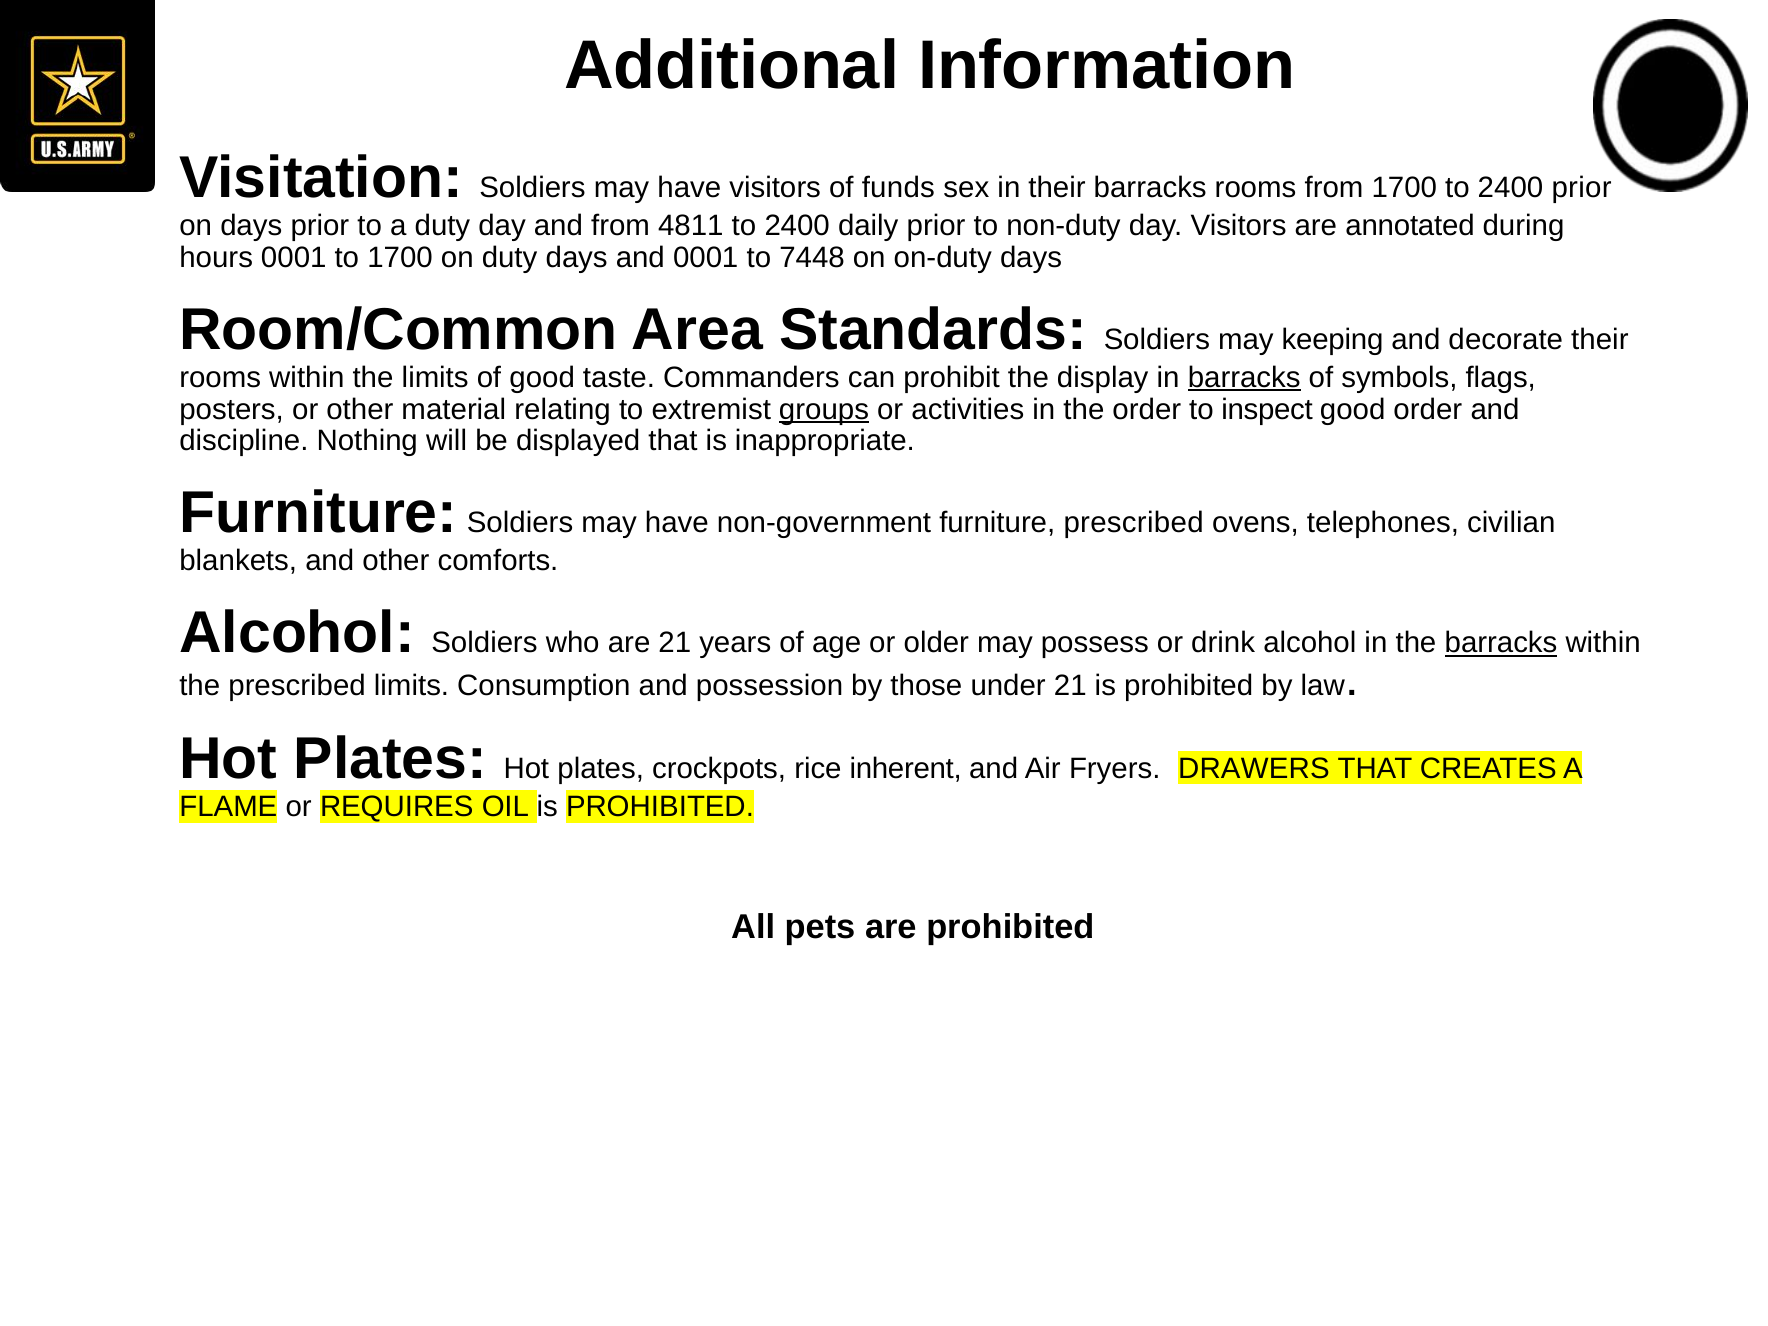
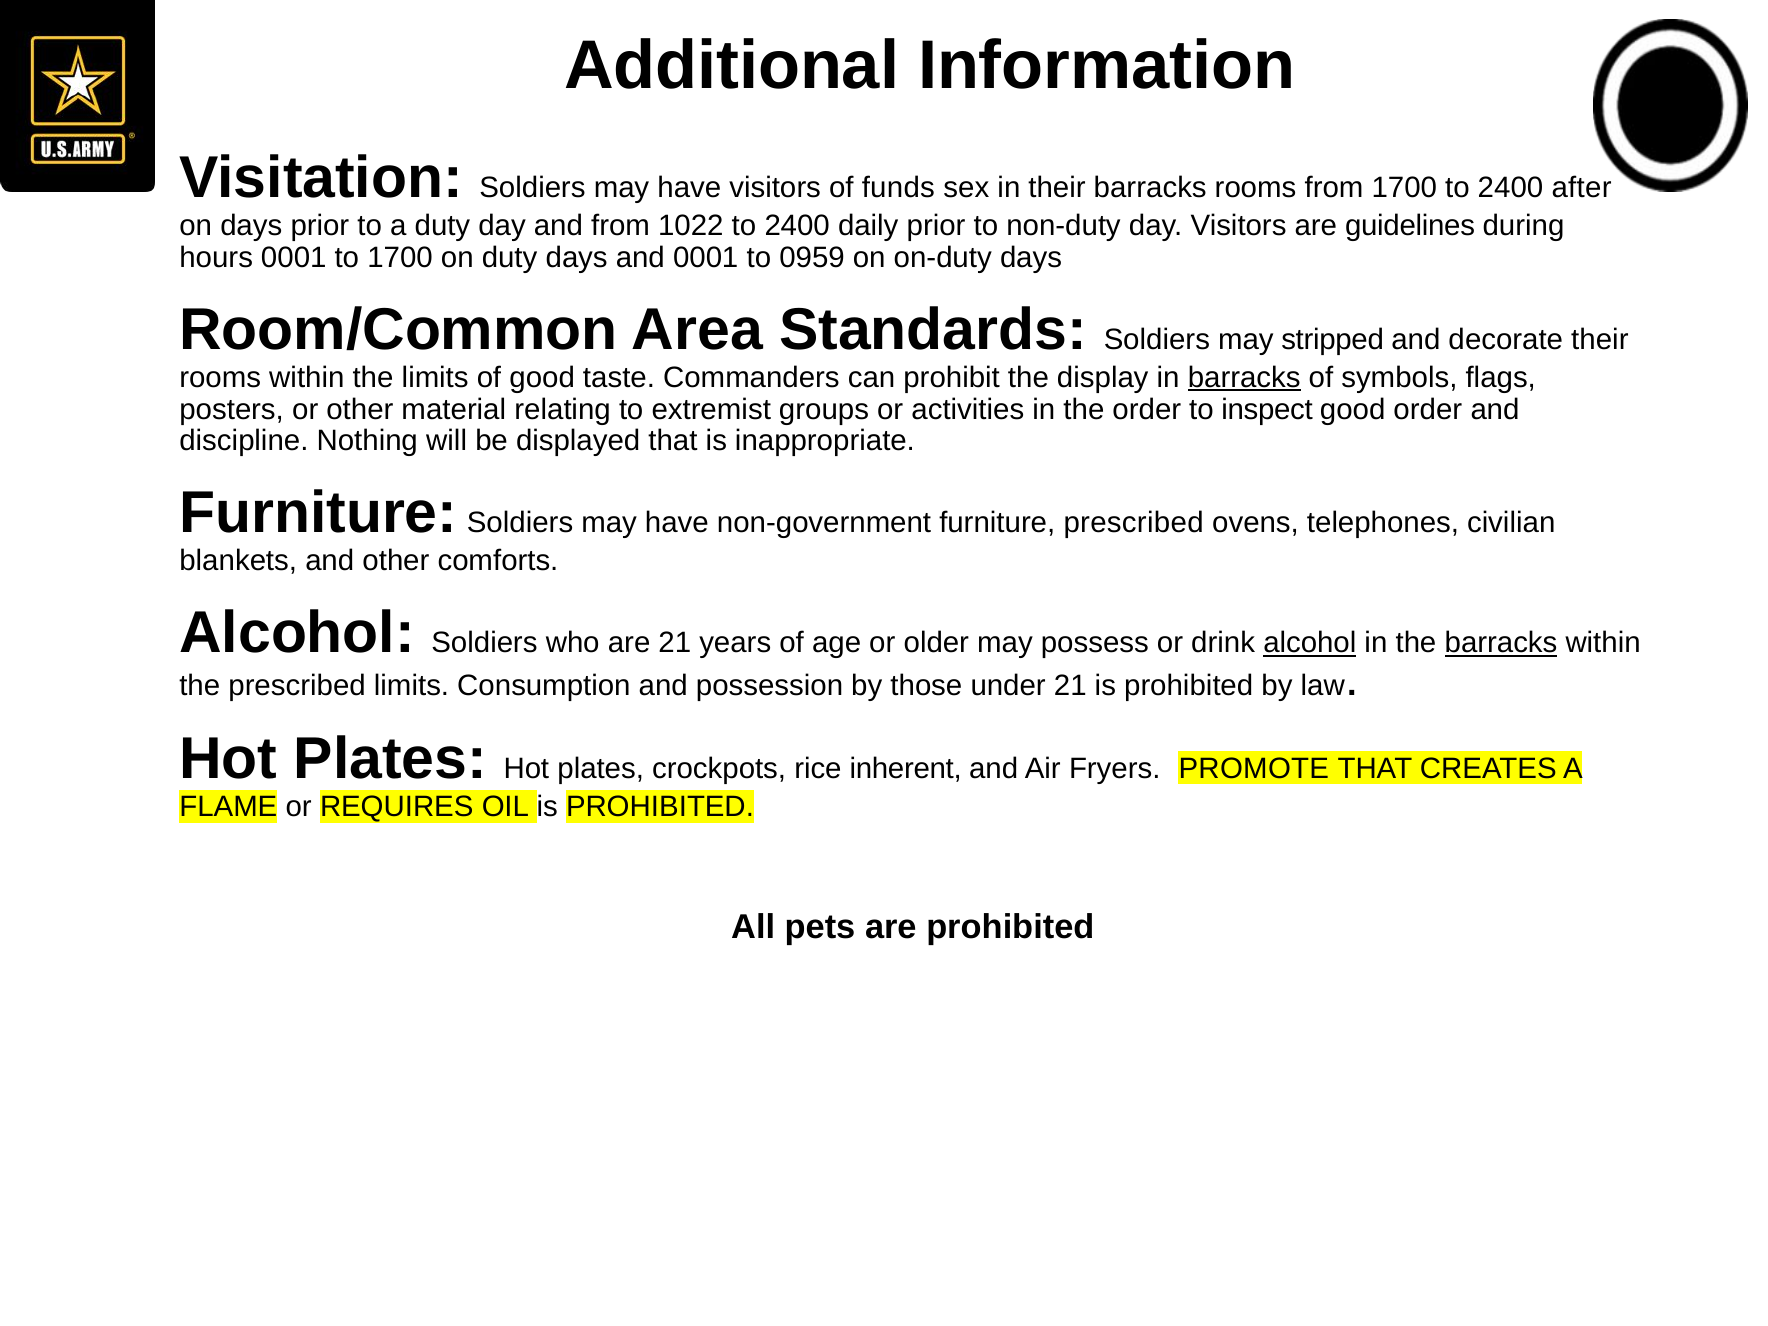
2400 prior: prior -> after
4811: 4811 -> 1022
annotated: annotated -> guidelines
7448: 7448 -> 0959
keeping: keeping -> stripped
groups underline: present -> none
alcohol at (1310, 643) underline: none -> present
DRAWERS: DRAWERS -> PROMOTE
